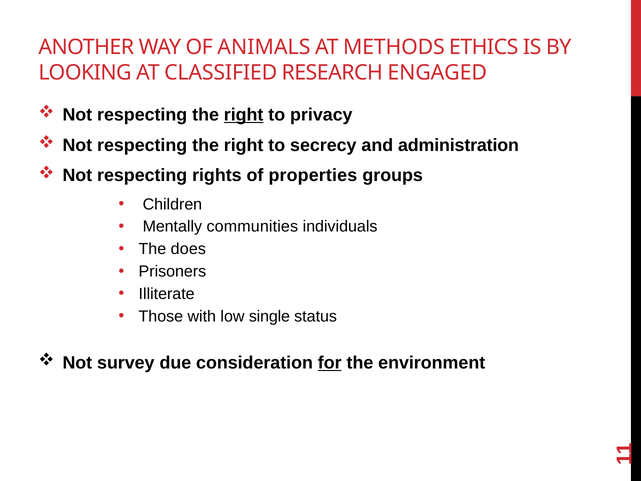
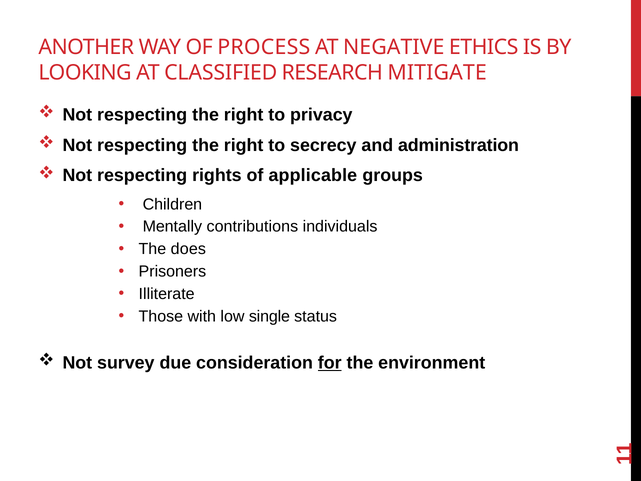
ANIMALS: ANIMALS -> PROCESS
METHODS: METHODS -> NEGATIVE
ENGAGED: ENGAGED -> MITIGATE
right at (244, 115) underline: present -> none
properties: properties -> applicable
communities: communities -> contributions
